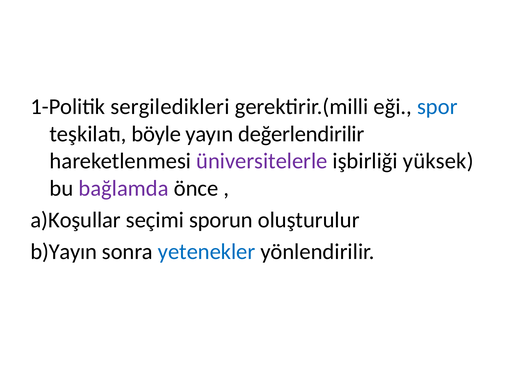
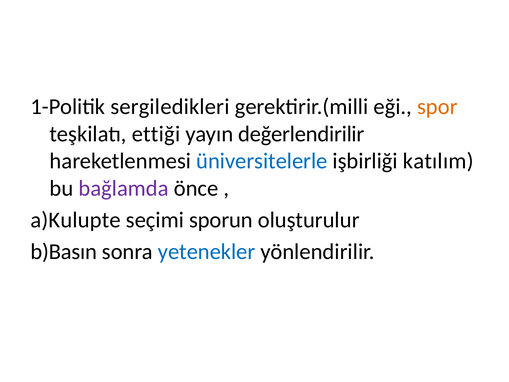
spor colour: blue -> orange
böyle: böyle -> ettiği
üniversitelerle colour: purple -> blue
yüksek: yüksek -> katılım
a)Koşullar: a)Koşullar -> a)Kulupte
b)Yayın: b)Yayın -> b)Basın
